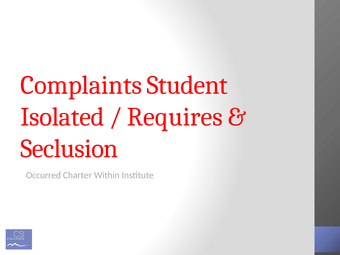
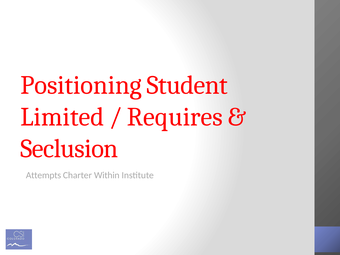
Complaints: Complaints -> Positioning
Isolated: Isolated -> Limited
Occurred: Occurred -> Attempts
